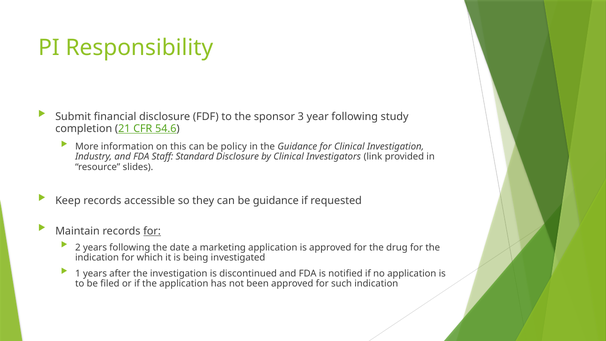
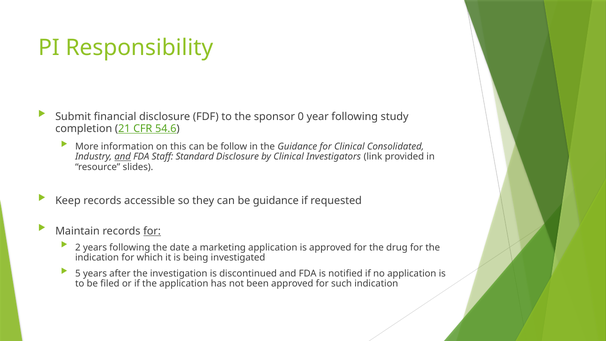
3: 3 -> 0
policy: policy -> follow
Clinical Investigation: Investigation -> Consolidated
and at (123, 157) underline: none -> present
1: 1 -> 5
